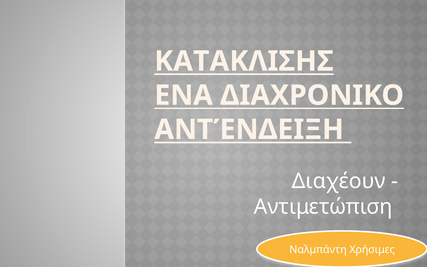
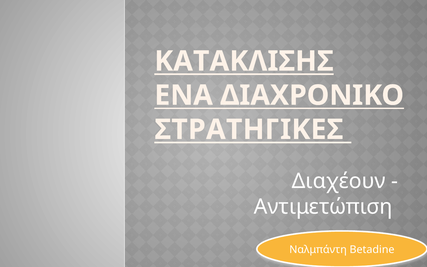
ΑΝΤΈΝΔΕΙΞΗ: ΑΝΤΈΝΔΕΙΞΗ -> ΣΤΡΑΤΗΓΙΚΕΣ
Χρήσιμες: Χρήσιμες -> Betadine
